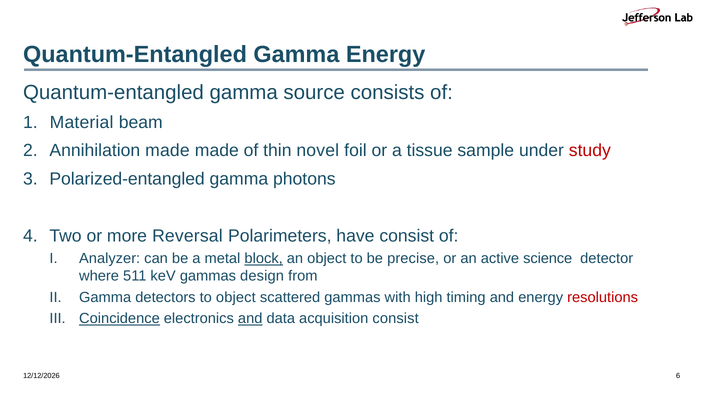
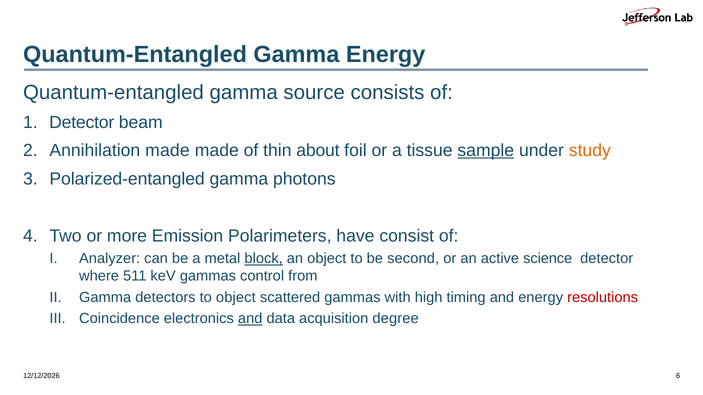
Material at (82, 122): Material -> Detector
novel: novel -> about
sample underline: none -> present
study colour: red -> orange
Reversal: Reversal -> Emission
precise: precise -> second
design: design -> control
Coincidence underline: present -> none
acquisition consist: consist -> degree
